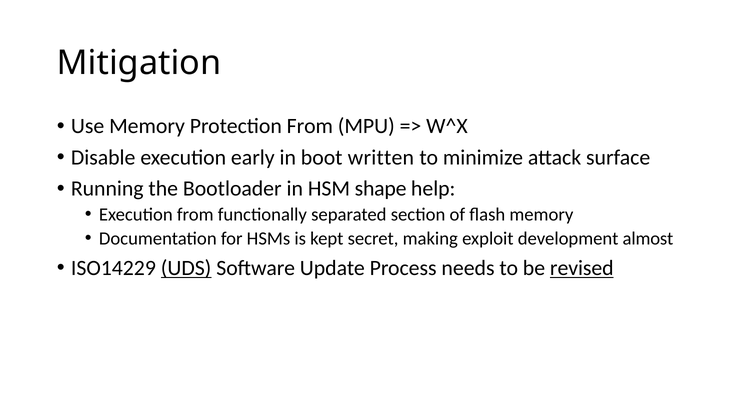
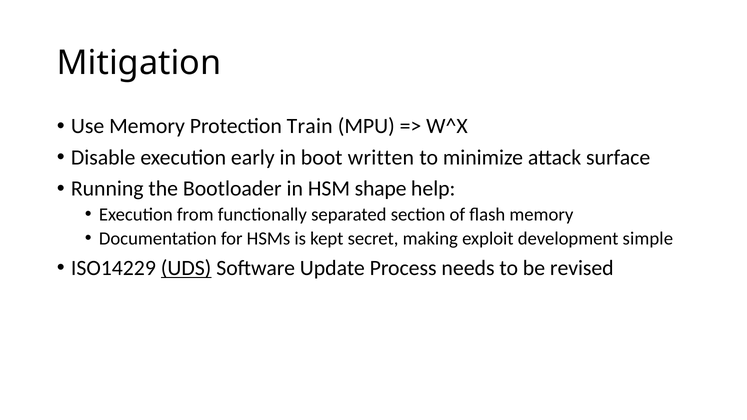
Protection From: From -> Train
almost: almost -> simple
revised underline: present -> none
